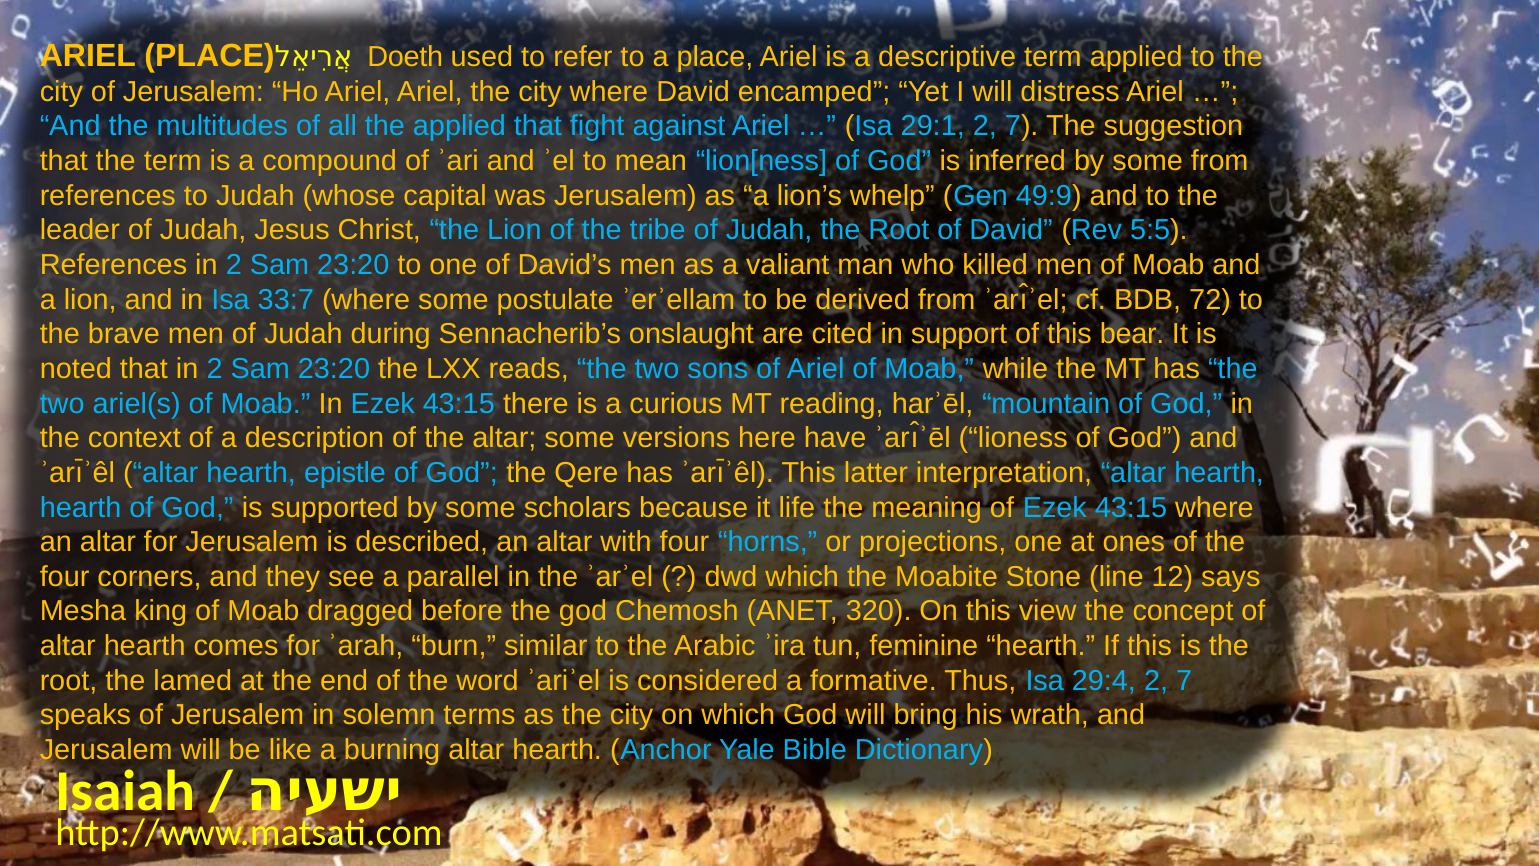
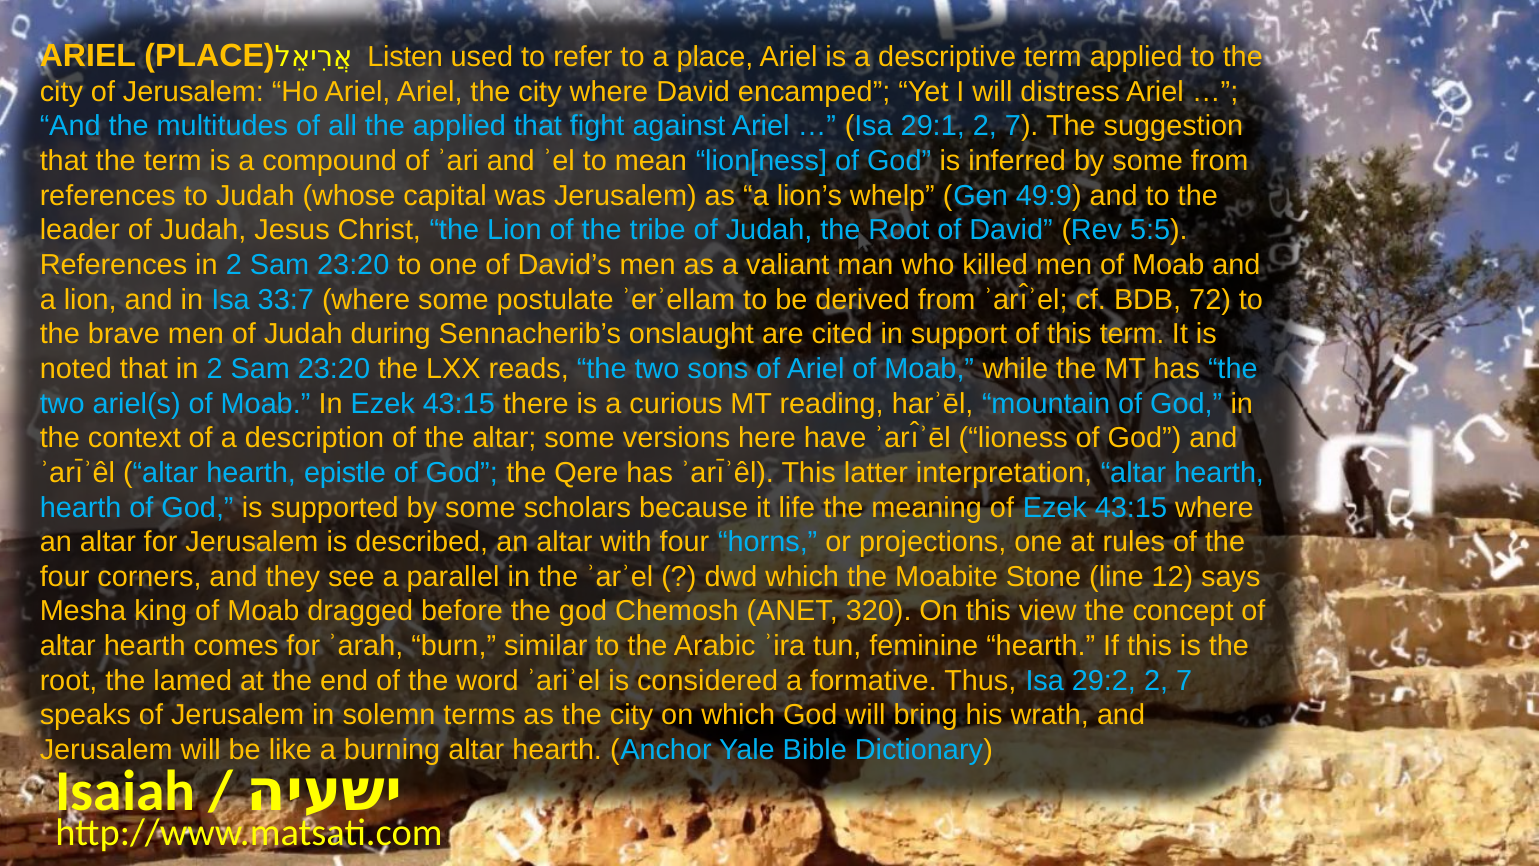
Doeth: Doeth -> Listen
this bear: bear -> term
ones: ones -> rules
29:4: 29:4 -> 29:2
